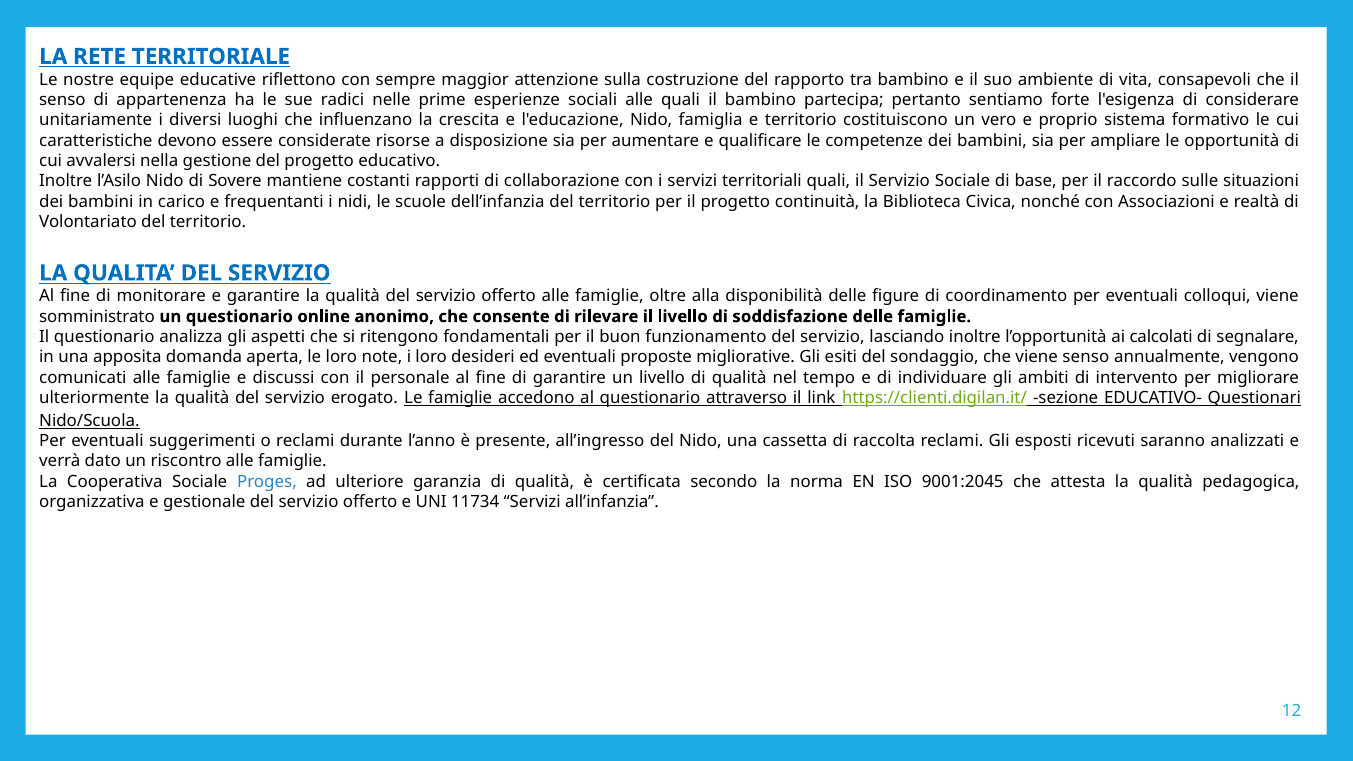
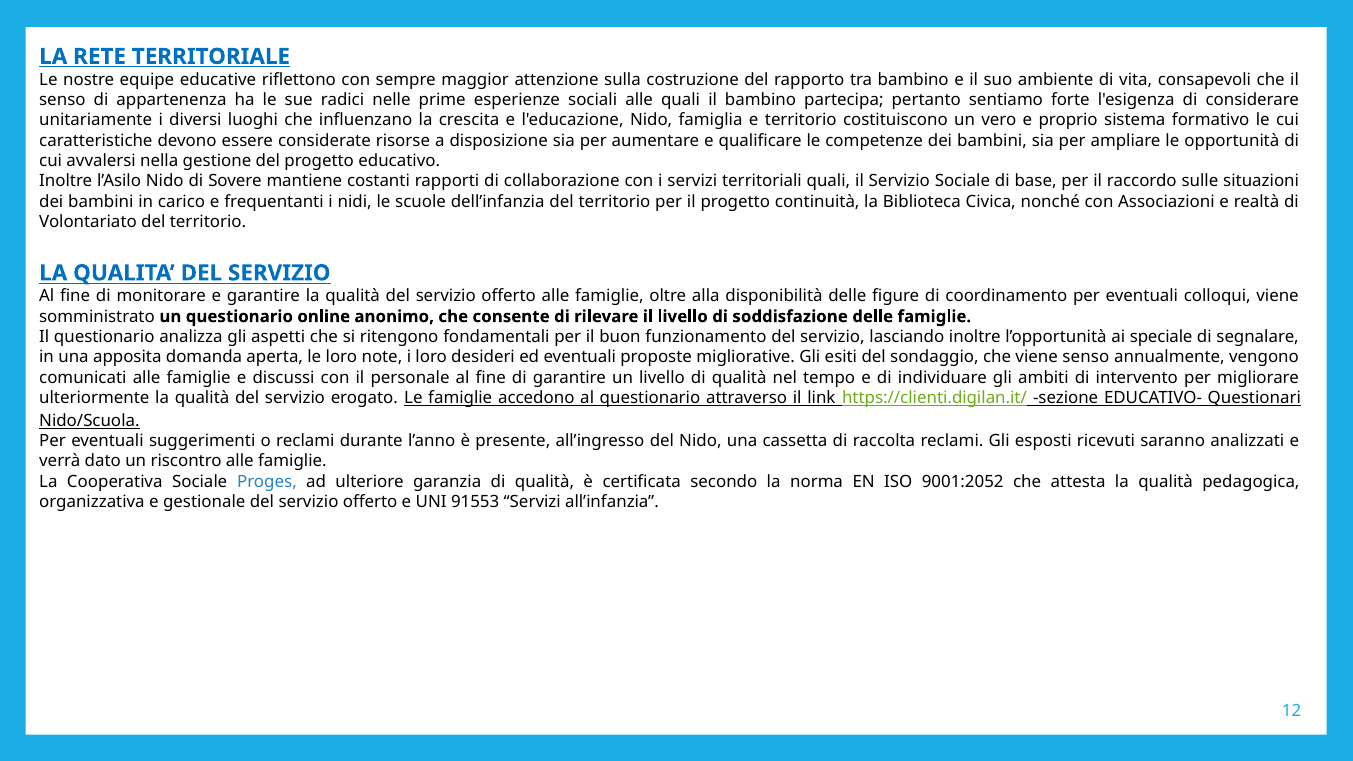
calcolati: calcolati -> speciale
9001:2045: 9001:2045 -> 9001:2052
11734: 11734 -> 91553
